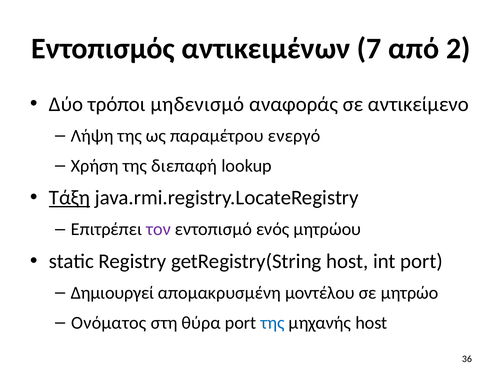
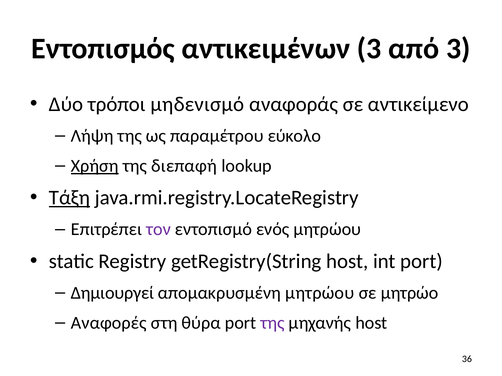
αντικειμένων 7: 7 -> 3
από 2: 2 -> 3
ενεργό: ενεργό -> εύκολο
Χρήση underline: none -> present
απομακρυσμένη μοντέλου: μοντέλου -> μητρώου
Ονόματος: Ονόματος -> Αναφορές
της at (272, 323) colour: blue -> purple
